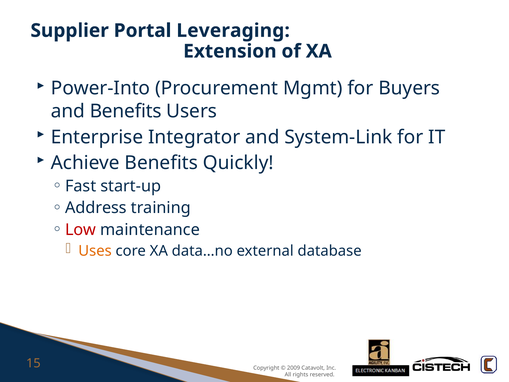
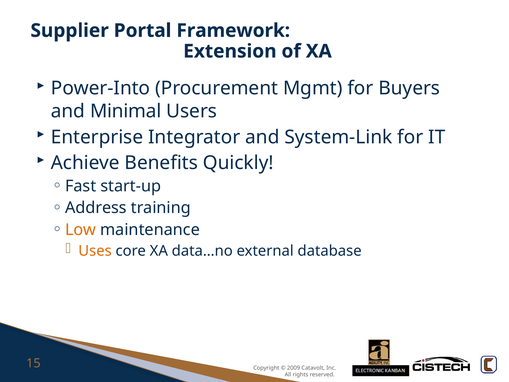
Leveraging: Leveraging -> Framework
and Benefits: Benefits -> Minimal
Low colour: red -> orange
